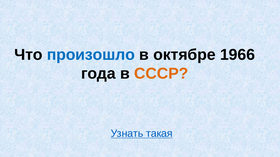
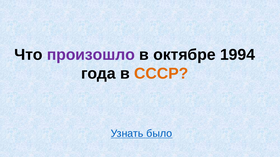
произошло colour: blue -> purple
1966: 1966 -> 1994
такая: такая -> было
